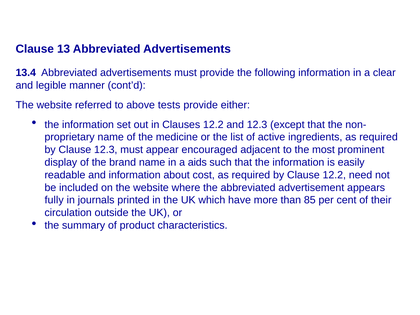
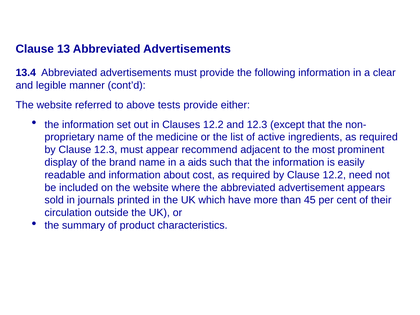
encouraged: encouraged -> recommend
fully: fully -> sold
85: 85 -> 45
